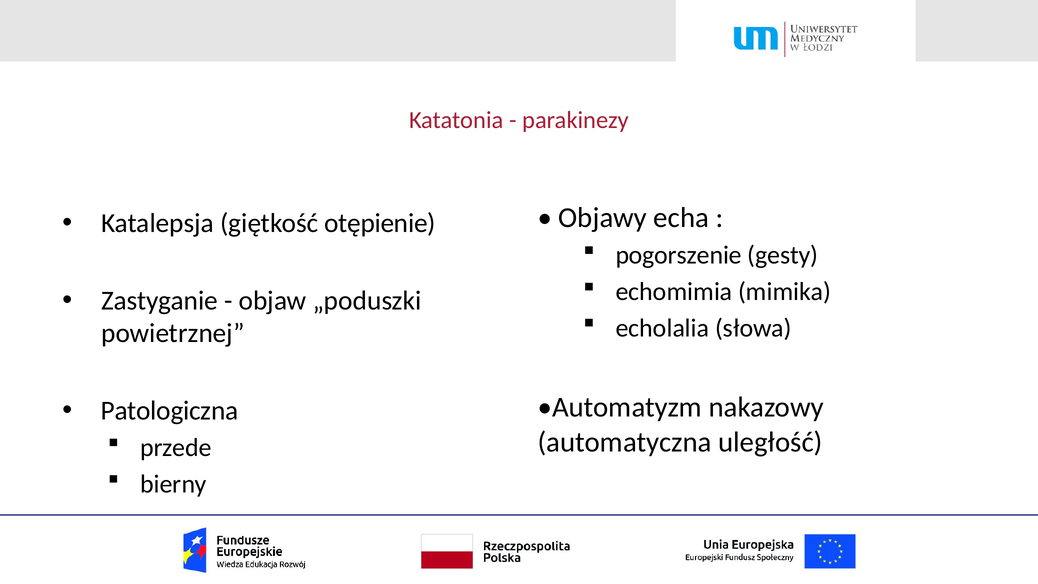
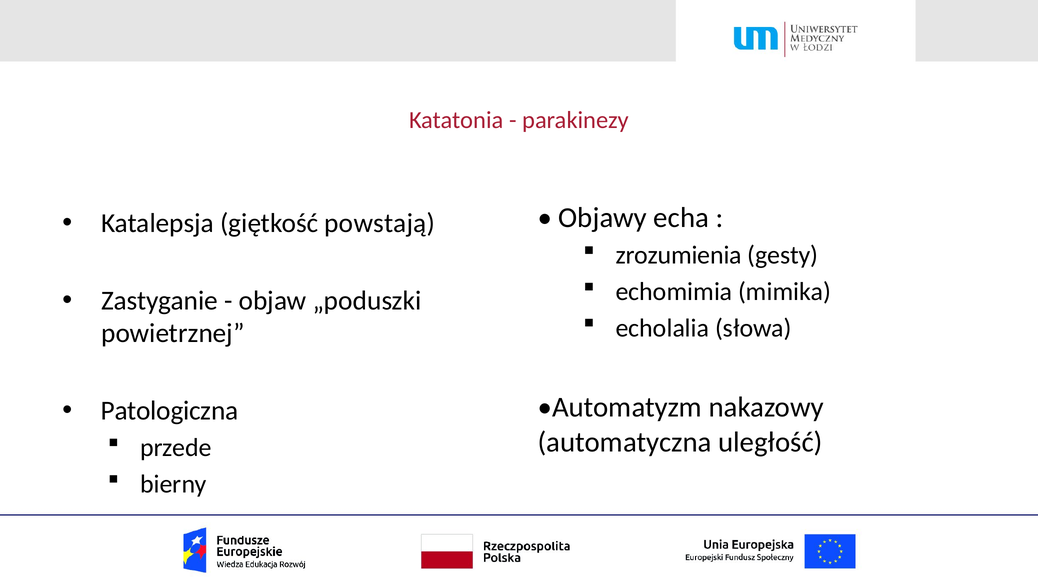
otępienie: otępienie -> powstają
pogorszenie: pogorszenie -> zrozumienia
